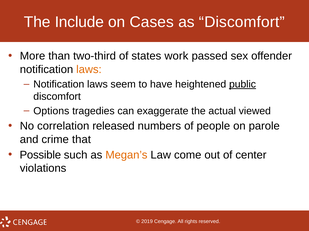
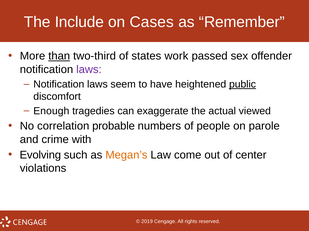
as Discomfort: Discomfort -> Remember
than underline: none -> present
laws at (89, 70) colour: orange -> purple
Options: Options -> Enough
released: released -> probable
that: that -> with
Possible: Possible -> Evolving
